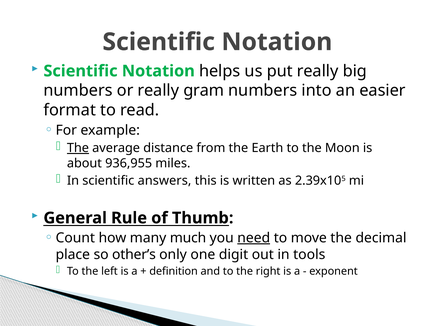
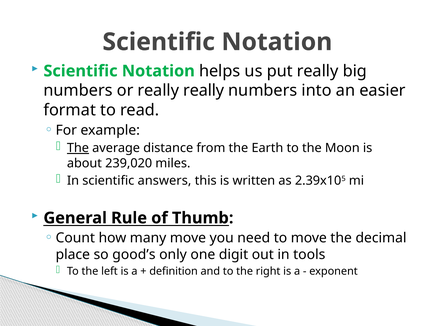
really gram: gram -> really
936,955: 936,955 -> 239,020
many much: much -> move
need underline: present -> none
other’s: other’s -> good’s
